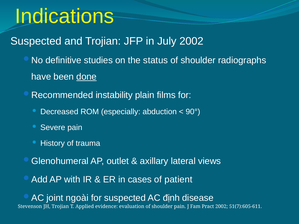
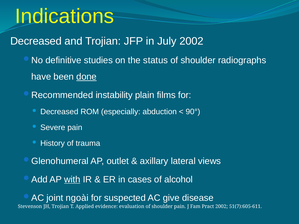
Suspected at (36, 41): Suspected -> Decreased
with underline: none -> present
patient: patient -> alcohol
định: định -> give
